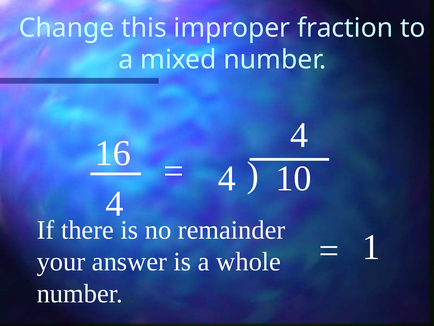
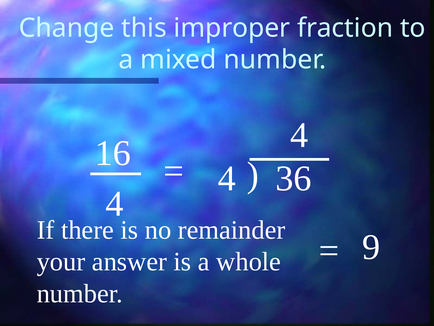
10: 10 -> 36
1: 1 -> 9
